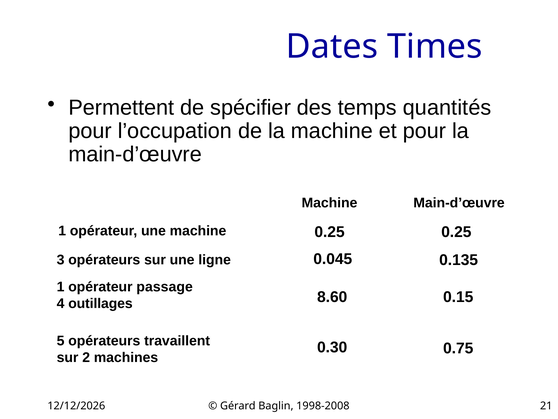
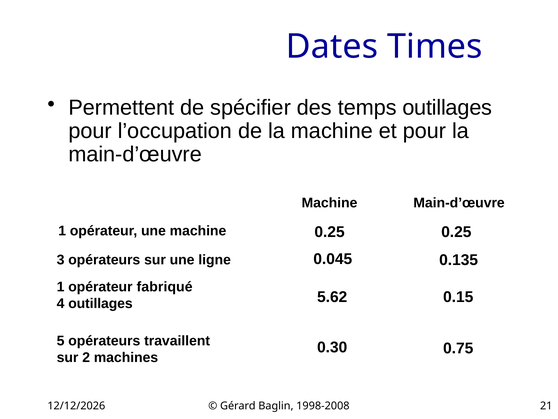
temps quantités: quantités -> outillages
passage: passage -> fabriqué
8.60: 8.60 -> 5.62
